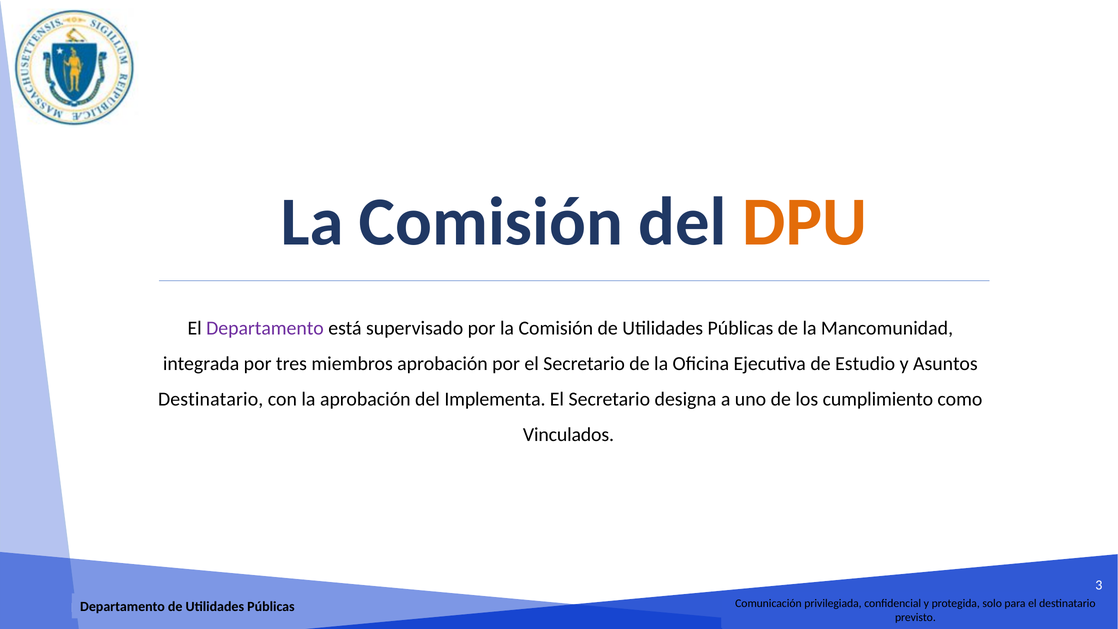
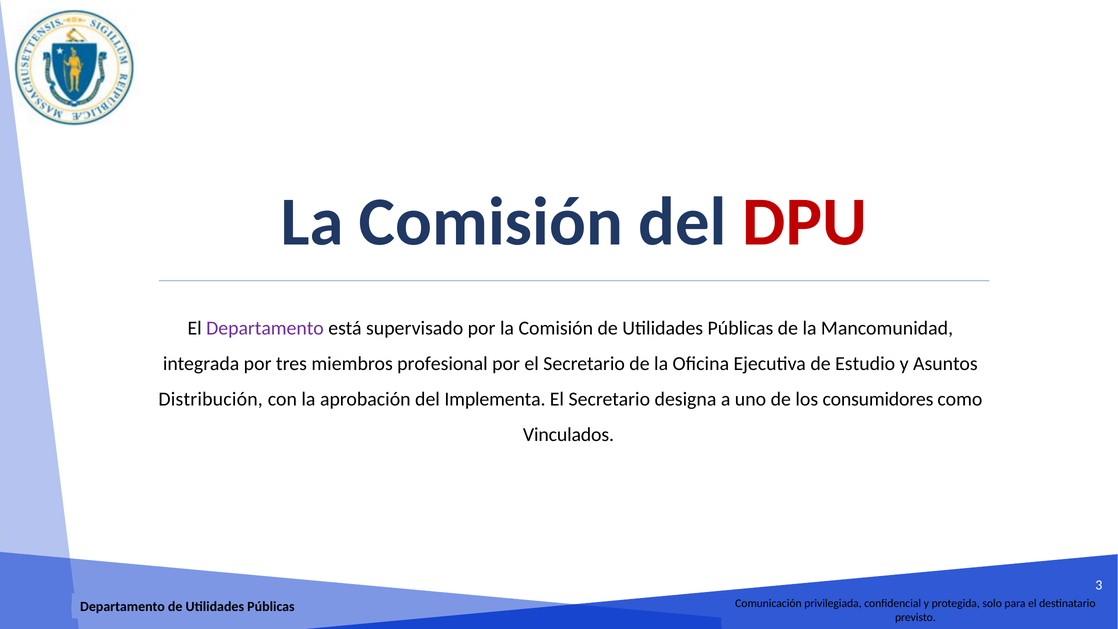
DPU colour: orange -> red
miembros aprobación: aprobación -> profesional
Destinatario at (211, 399): Destinatario -> Distribución
cumplimiento: cumplimiento -> consumidores
